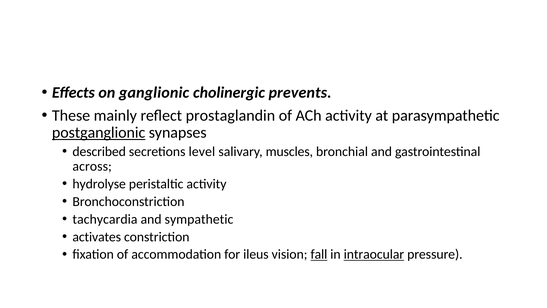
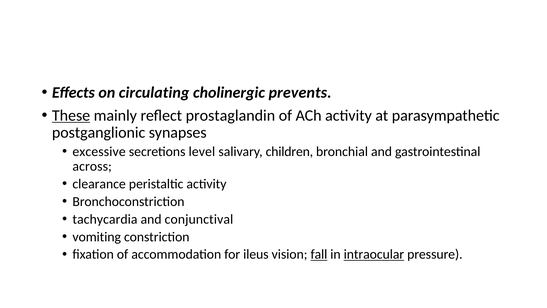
ganglionic: ganglionic -> circulating
These underline: none -> present
postganglionic underline: present -> none
described: described -> excessive
muscles: muscles -> children
hydrolyse: hydrolyse -> clearance
sympathetic: sympathetic -> conjunctival
activates: activates -> vomiting
